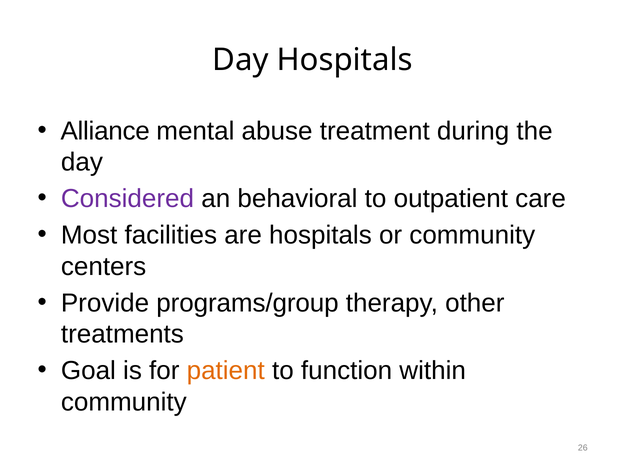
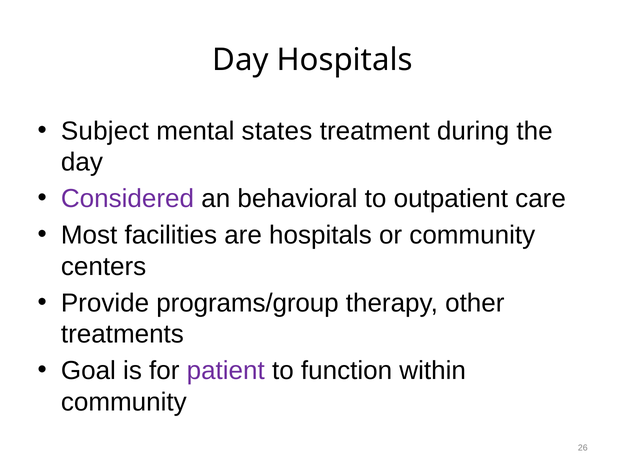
Alliance: Alliance -> Subject
abuse: abuse -> states
patient colour: orange -> purple
